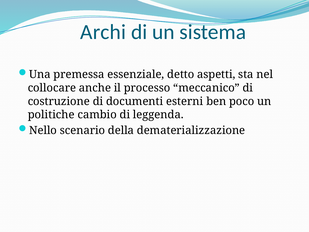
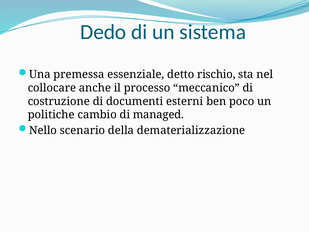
Archi: Archi -> Dedo
aspetti: aspetti -> rischio
leggenda: leggenda -> managed
